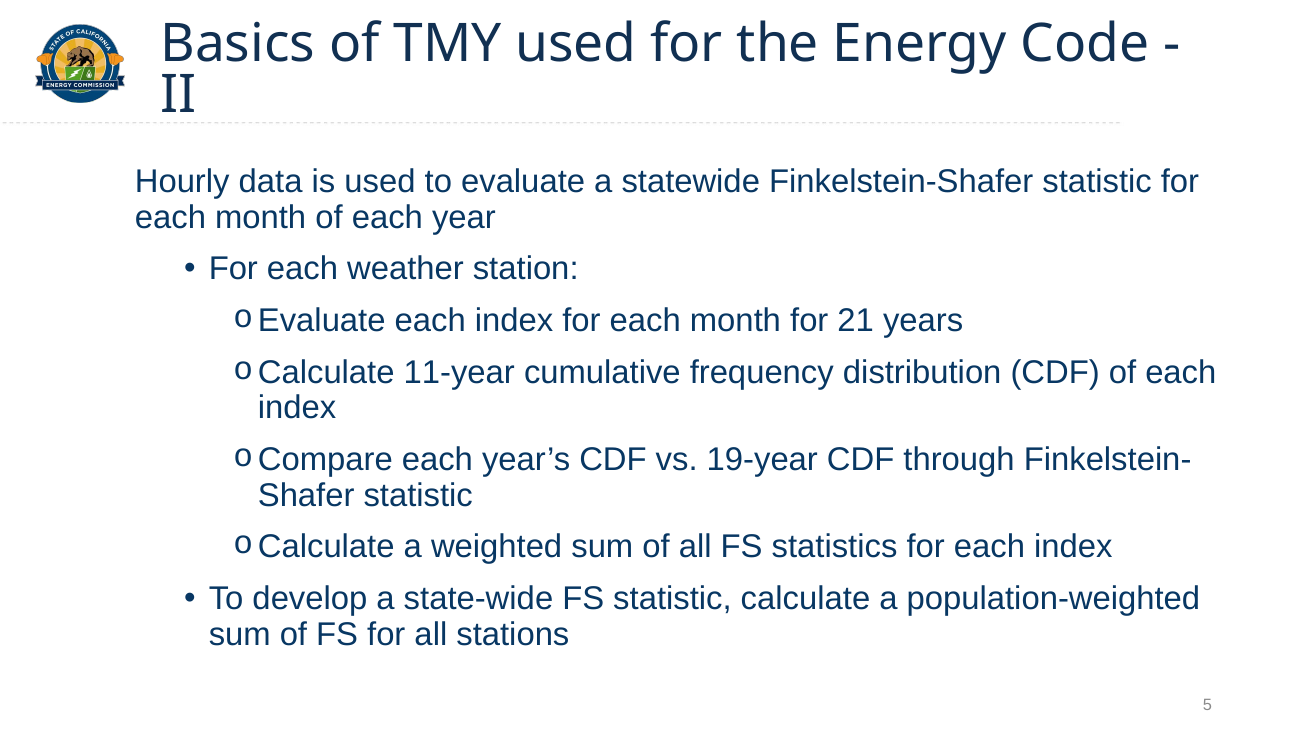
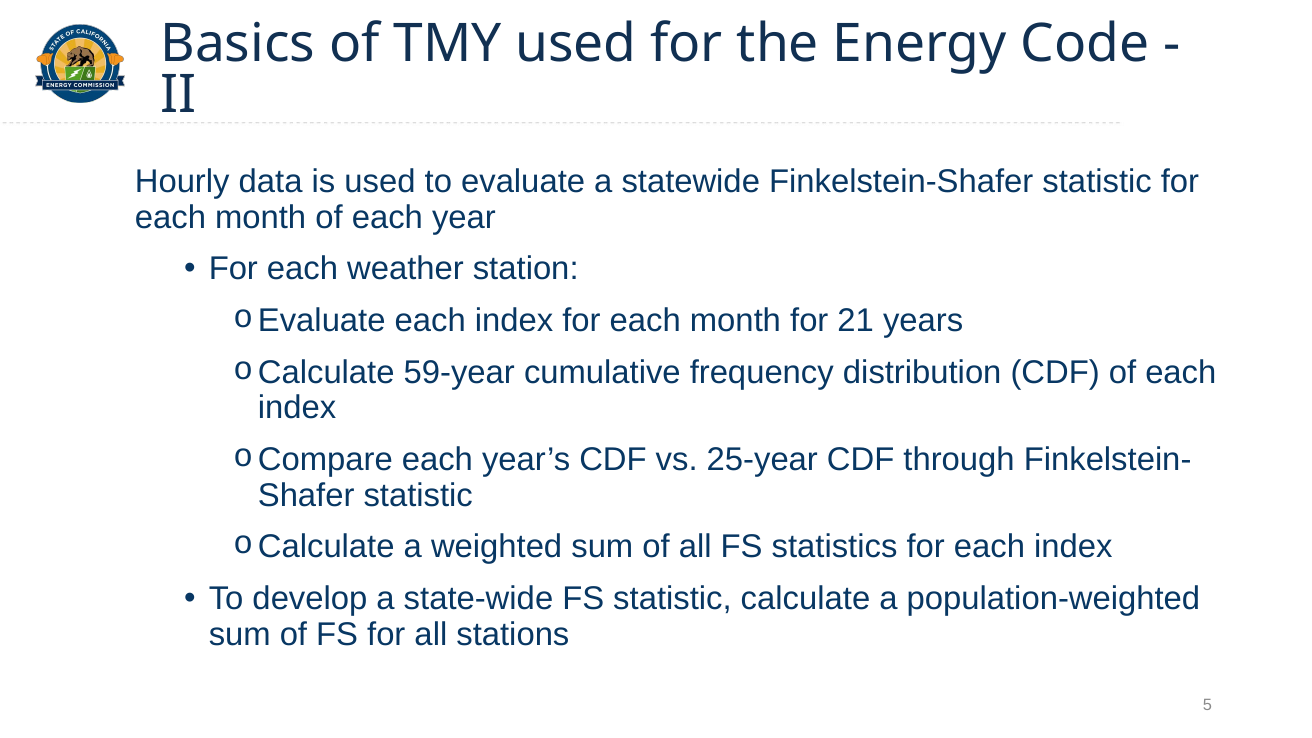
11-year: 11-year -> 59-year
19-year: 19-year -> 25-year
